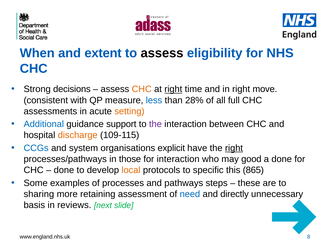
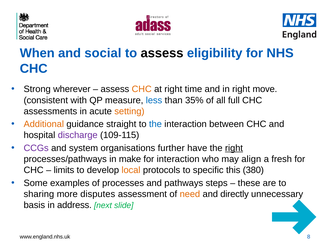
extent: extent -> social
decisions: decisions -> wherever
right at (173, 89) underline: present -> none
28%: 28% -> 35%
Additional colour: blue -> orange
support: support -> straight
the at (155, 124) colour: purple -> blue
discharge colour: orange -> purple
CCGs colour: blue -> purple
explicit: explicit -> further
those: those -> make
good: good -> align
a done: done -> fresh
done at (64, 170): done -> limits
865: 865 -> 380
retaining: retaining -> disputes
need colour: blue -> orange
reviews: reviews -> address
